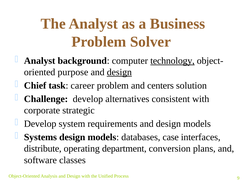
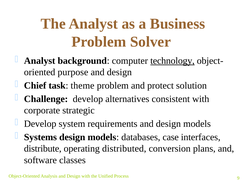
design at (119, 72) underline: present -> none
career: career -> theme
centers: centers -> protect
department: department -> distributed
